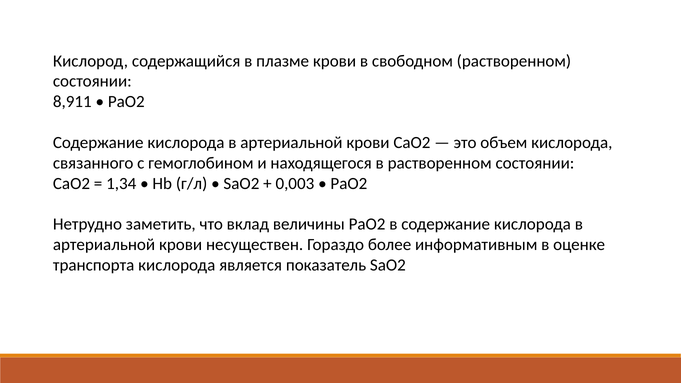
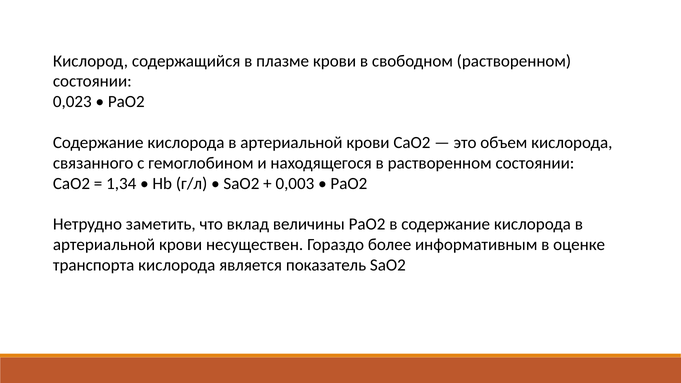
8,911: 8,911 -> 0,023
